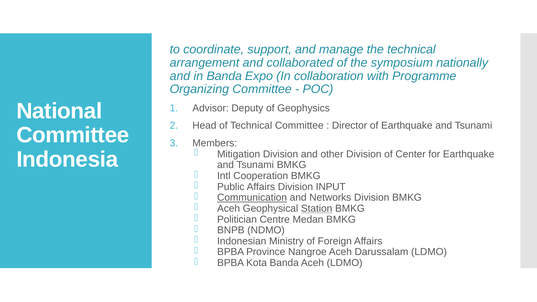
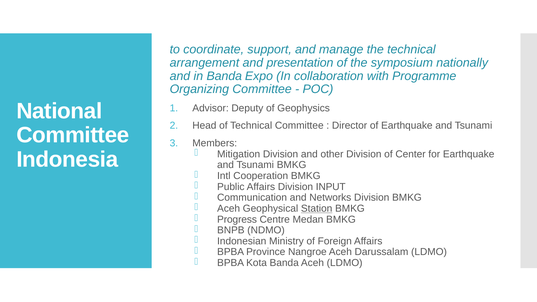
collaborated: collaborated -> presentation
Communication underline: present -> none
Politician: Politician -> Progress
